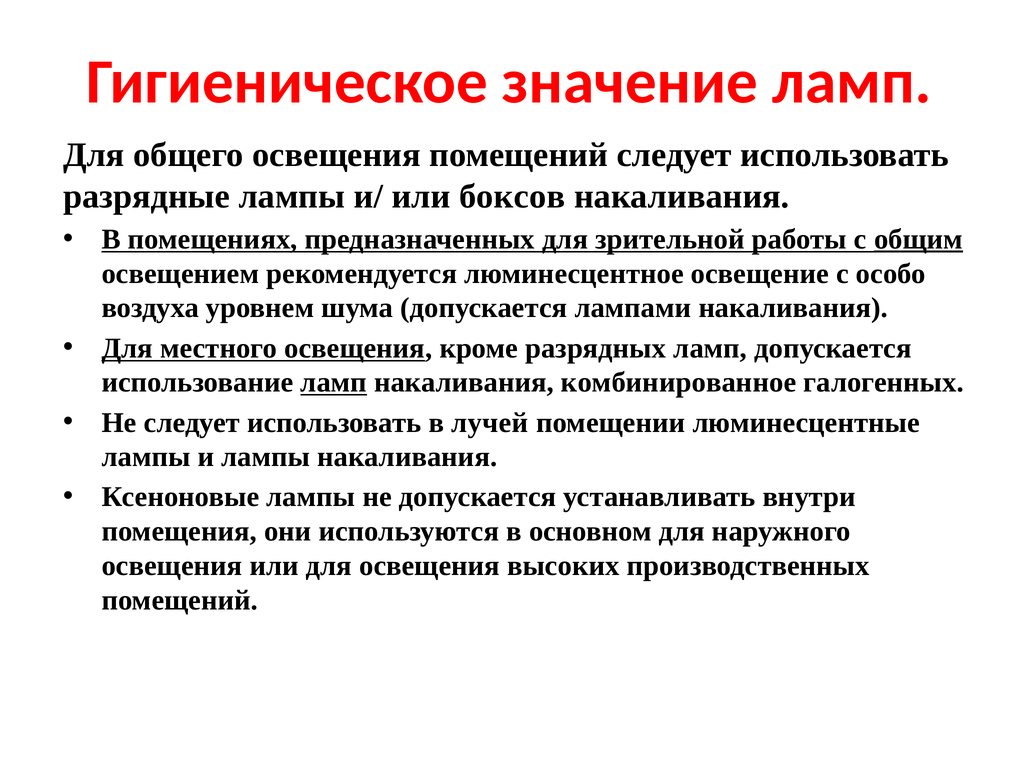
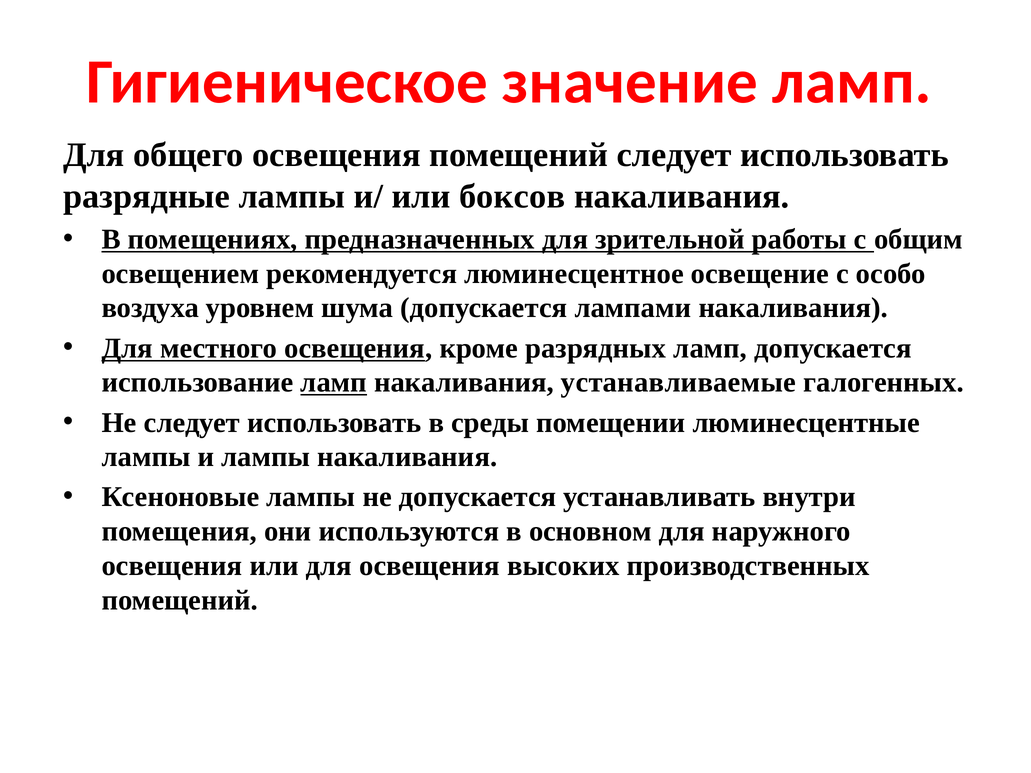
общим underline: present -> none
комбинированное: комбинированное -> устанавливаемые
лучей: лучей -> среды
